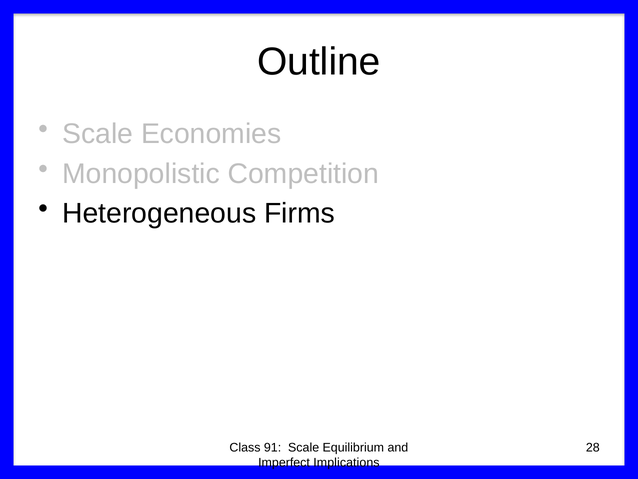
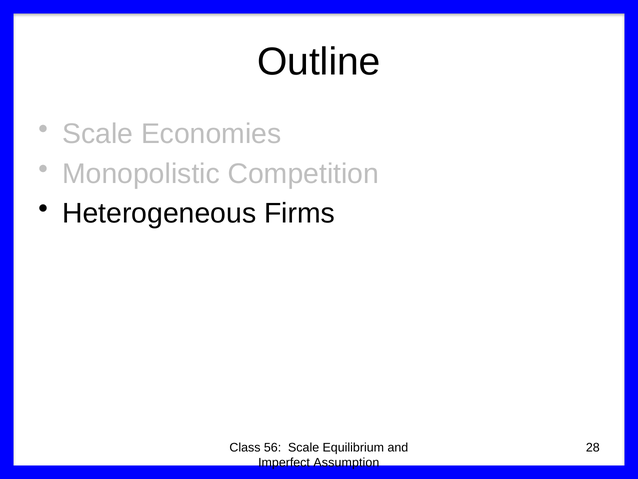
91: 91 -> 56
Implications: Implications -> Assumption
